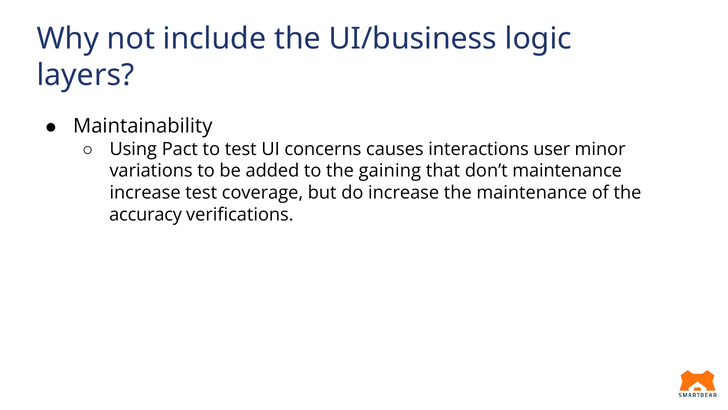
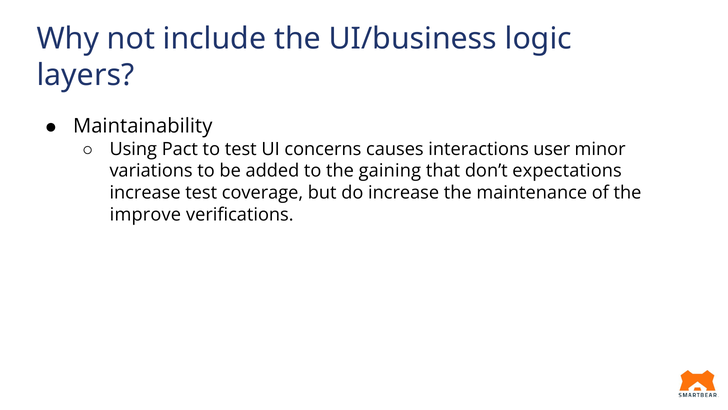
don’t maintenance: maintenance -> expectations
accuracy: accuracy -> improve
